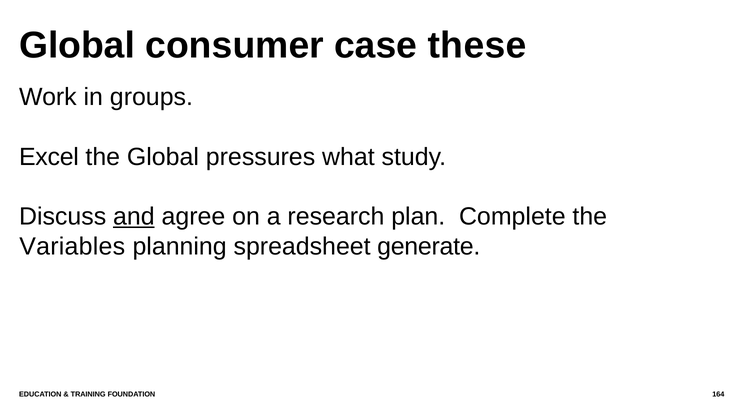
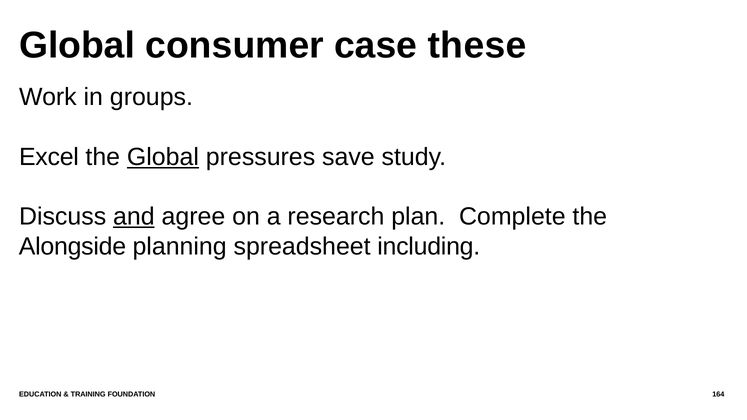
Global at (163, 157) underline: none -> present
what: what -> save
Variables: Variables -> Alongside
generate: generate -> including
